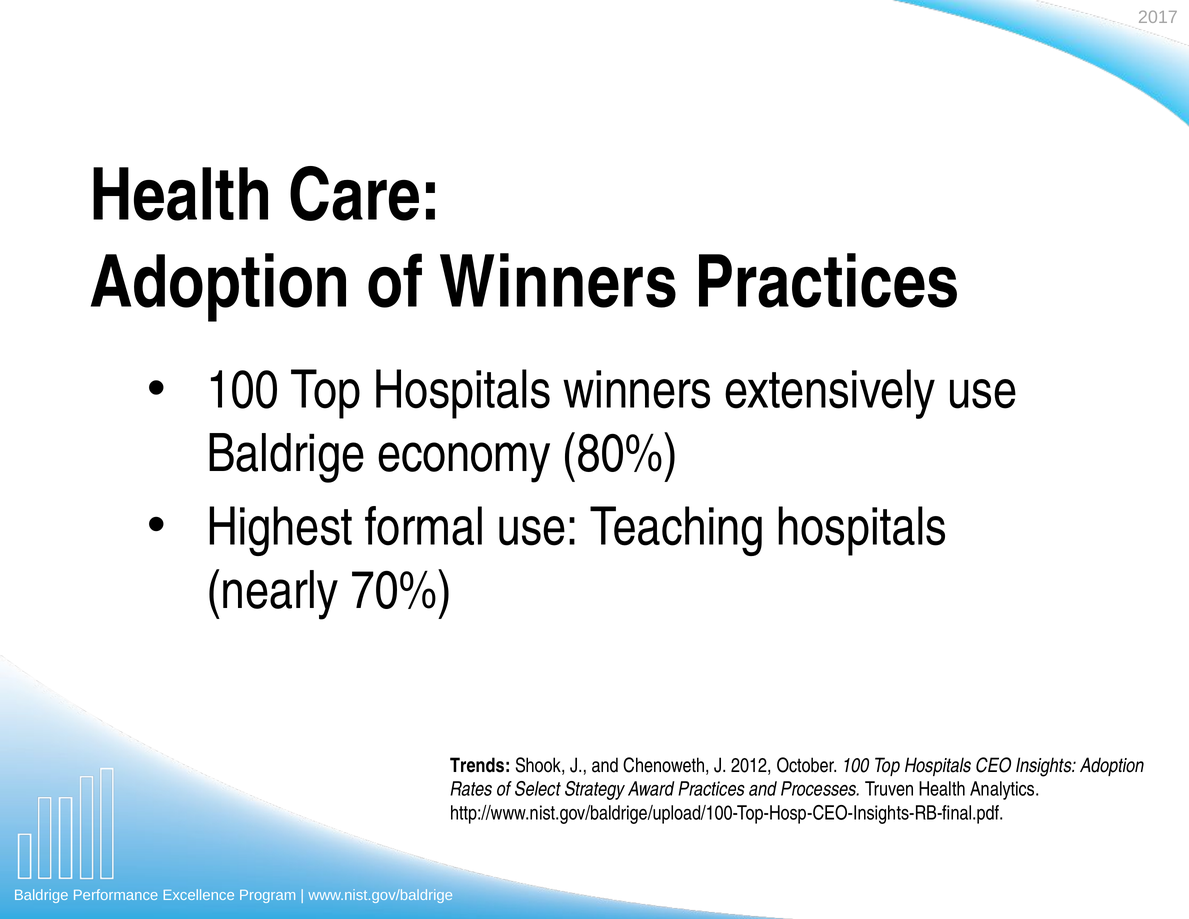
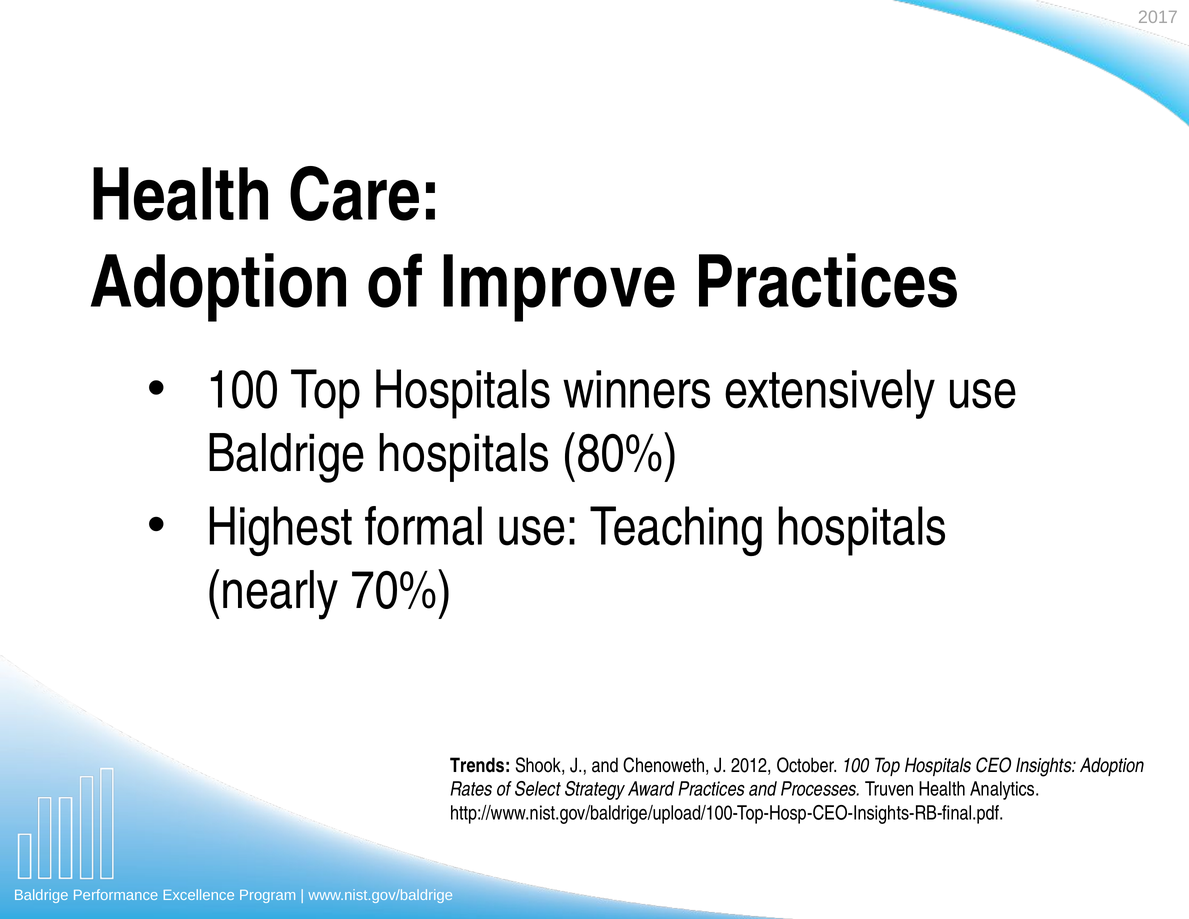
of Winners: Winners -> Improve
Baldrige economy: economy -> hospitals
